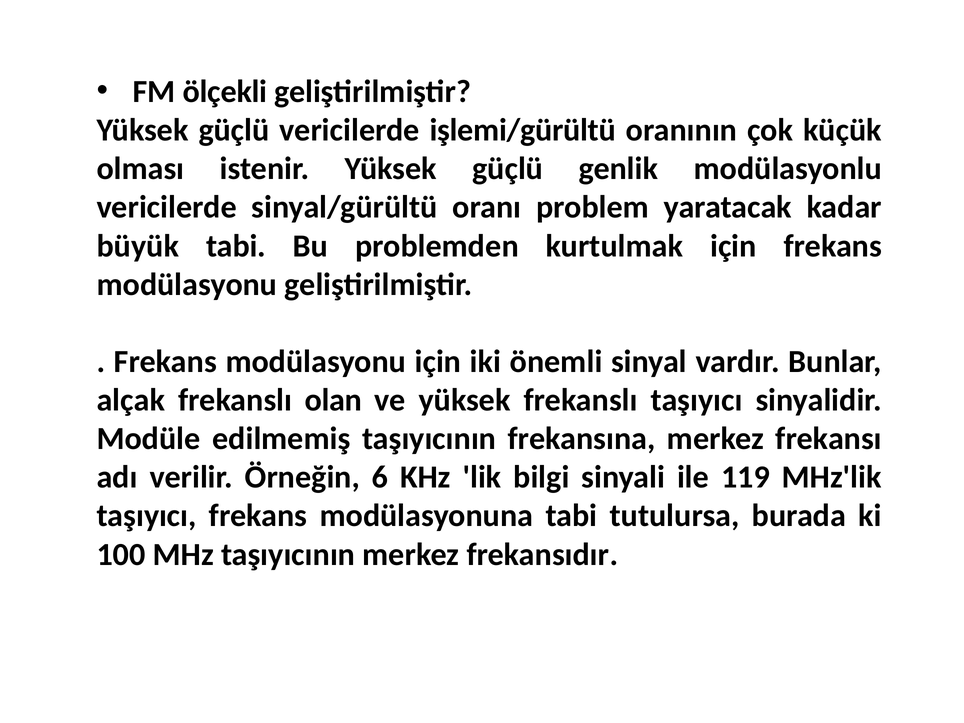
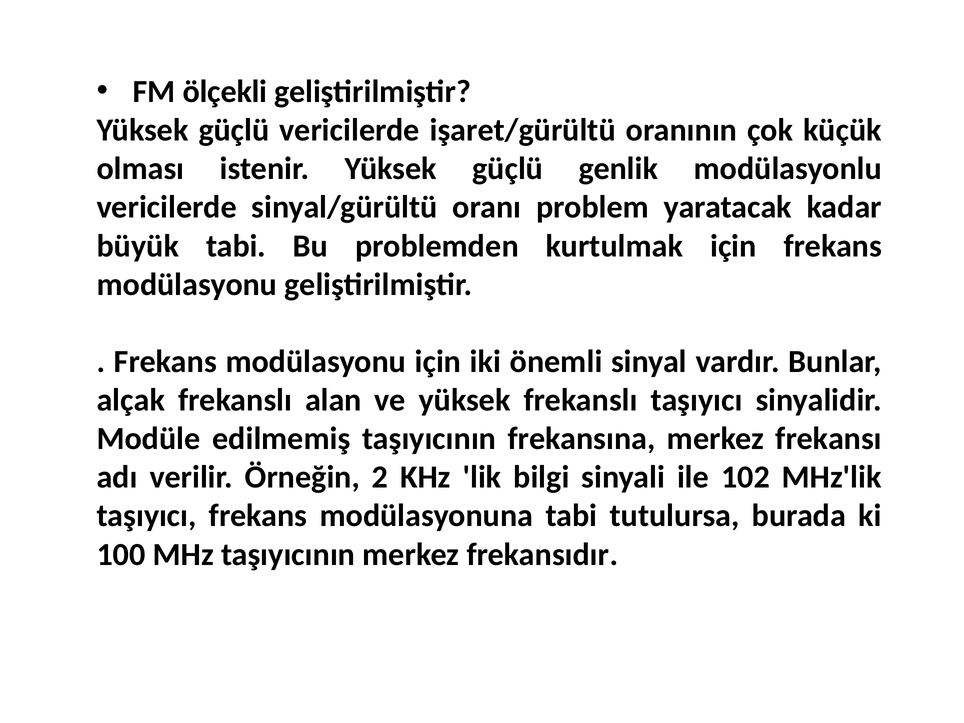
işlemi/gürültü: işlemi/gürültü -> işaret/gürültü
olan: olan -> alan
6: 6 -> 2
119: 119 -> 102
